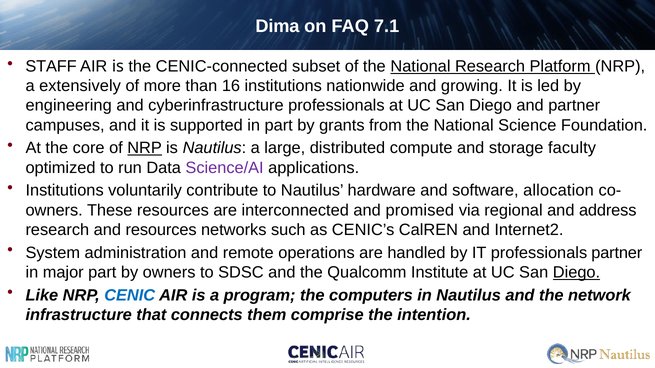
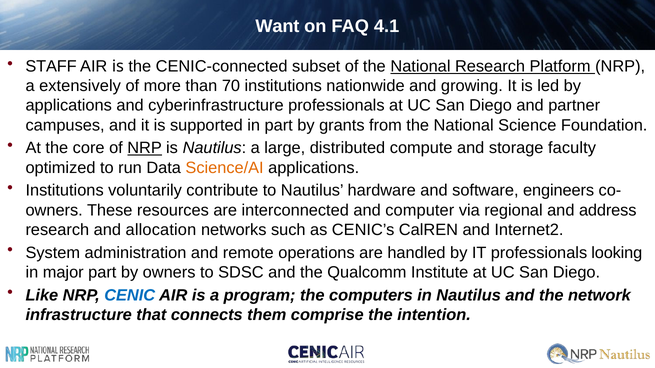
Dima: Dima -> Want
7.1: 7.1 -> 4.1
16: 16 -> 70
engineering at (69, 106): engineering -> applications
Science/AI colour: purple -> orange
allocation: allocation -> engineers
promised: promised -> computer
and resources: resources -> allocation
professionals partner: partner -> looking
Diego at (576, 273) underline: present -> none
